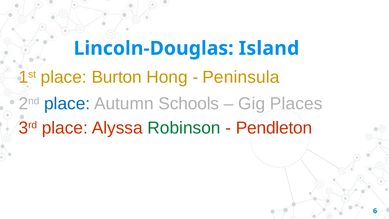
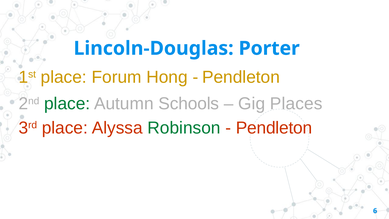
Island: Island -> Porter
Burton: Burton -> Forum
Peninsula at (241, 77): Peninsula -> Pendleton
place at (67, 104) colour: blue -> green
